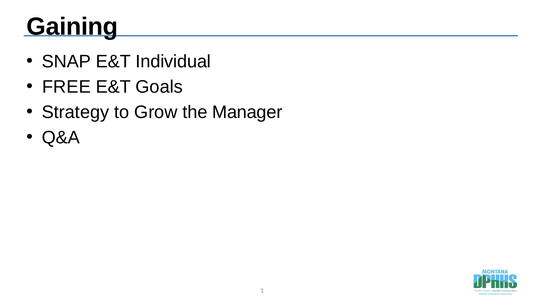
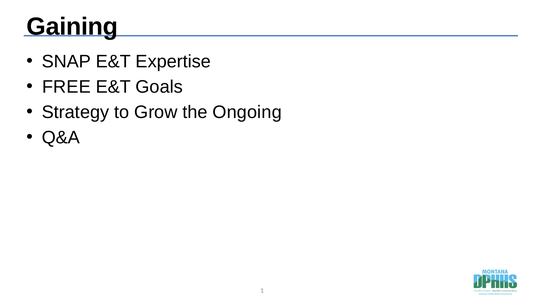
Individual: Individual -> Expertise
Manager: Manager -> Ongoing
